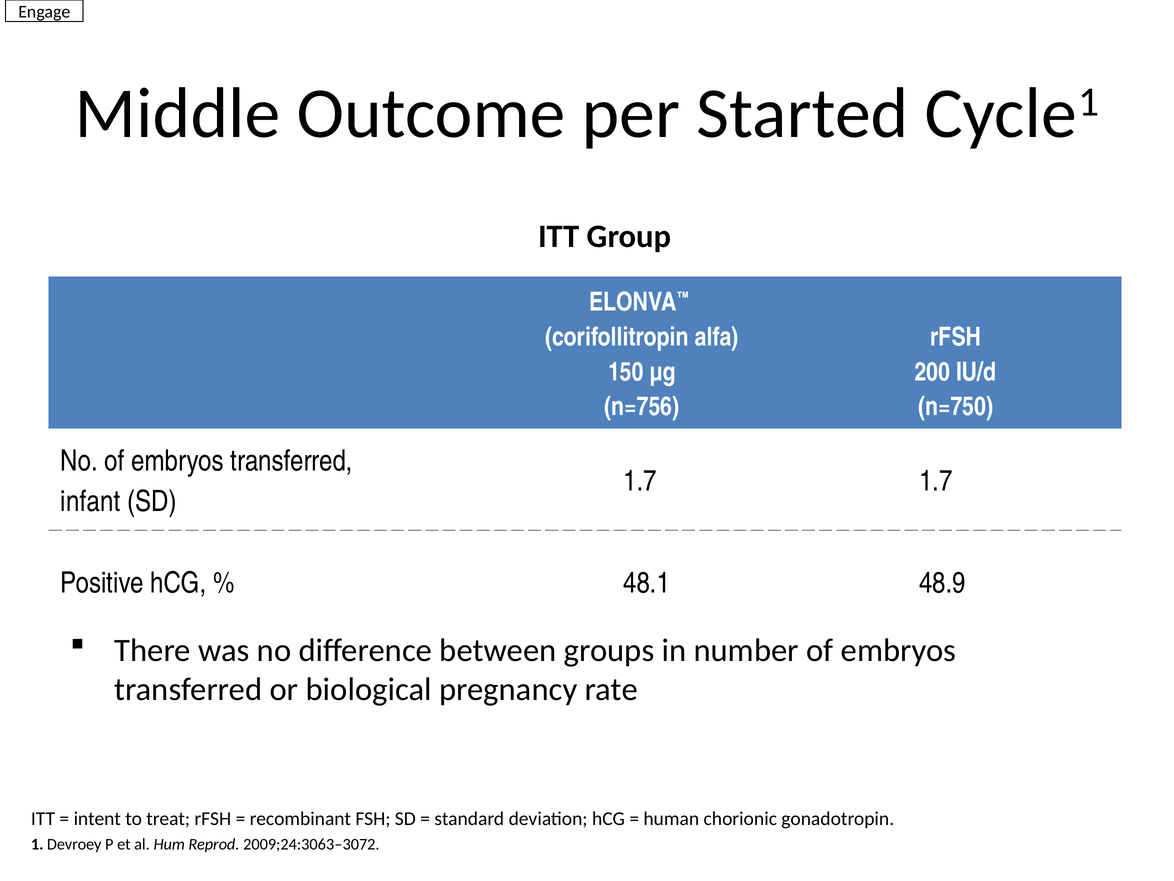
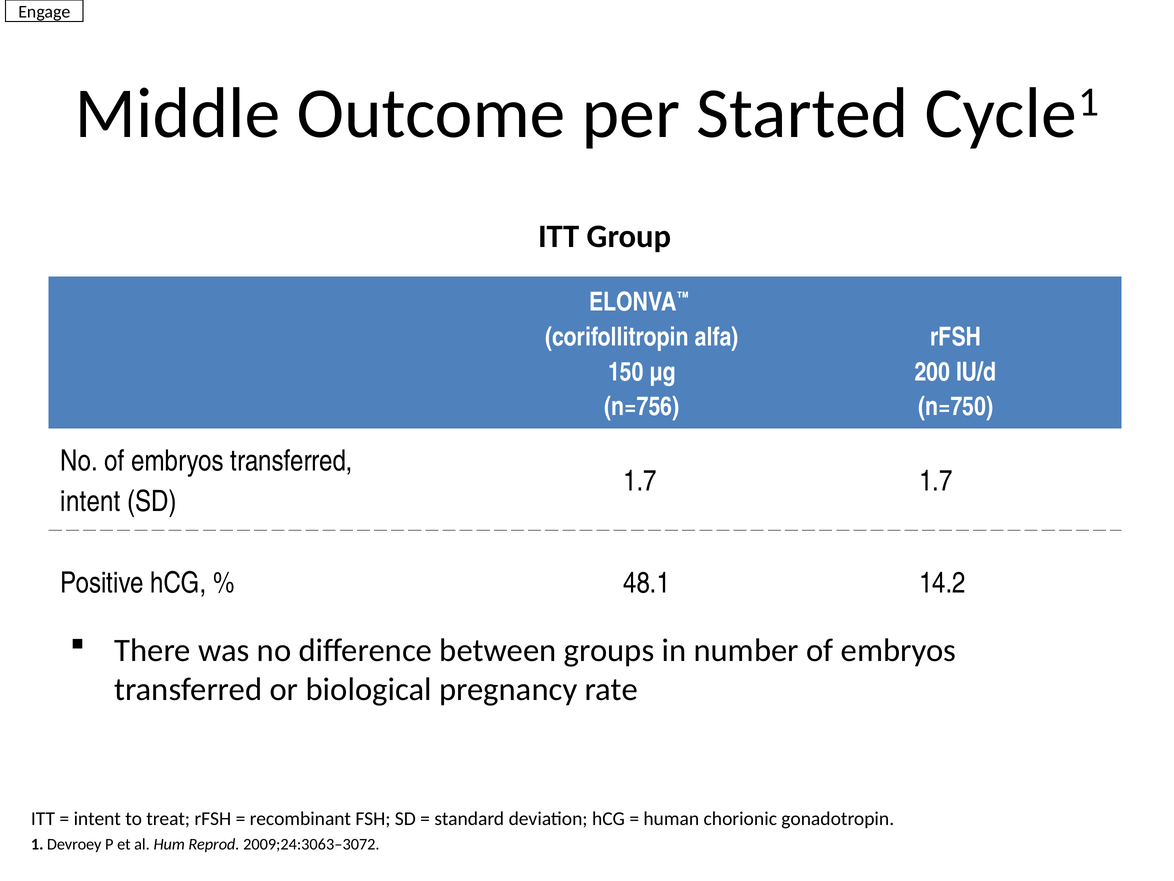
infant at (90, 501): infant -> intent
48.9: 48.9 -> 14.2
